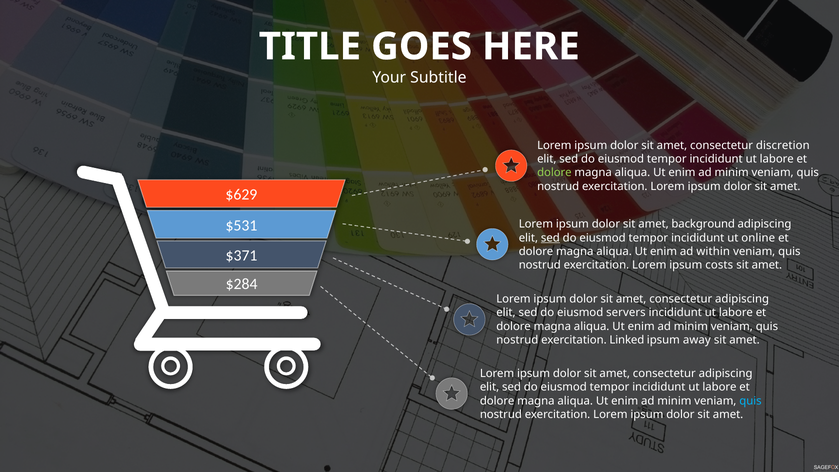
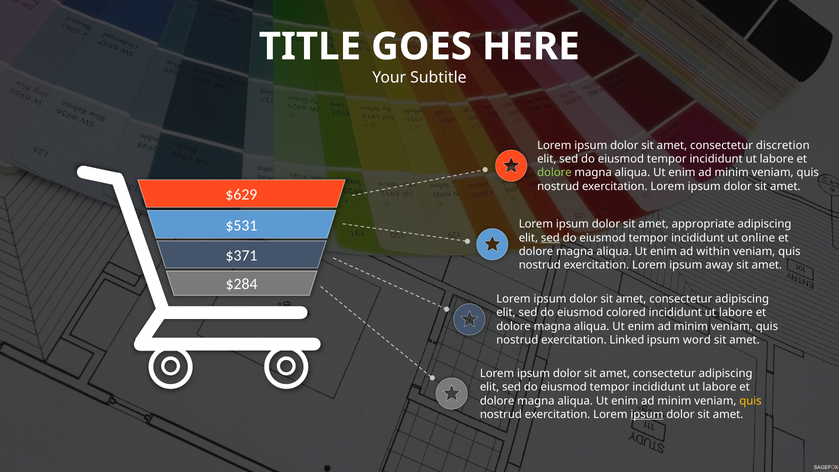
background: background -> appropriate
costs: costs -> away
servers: servers -> colored
away: away -> word
quis at (751, 401) colour: light blue -> yellow
ipsum at (647, 414) underline: none -> present
